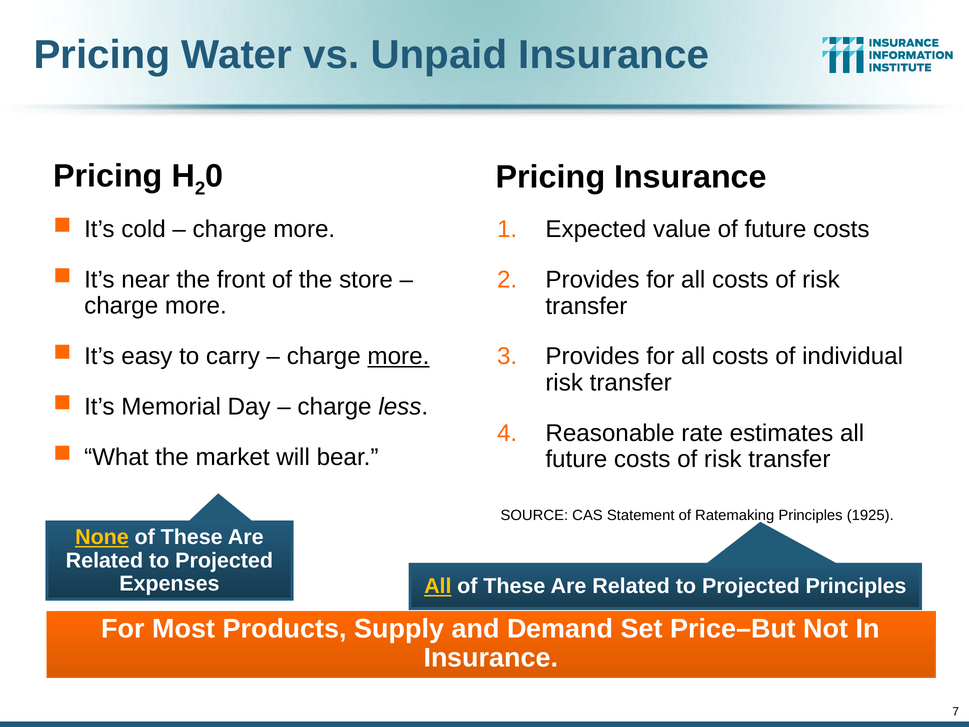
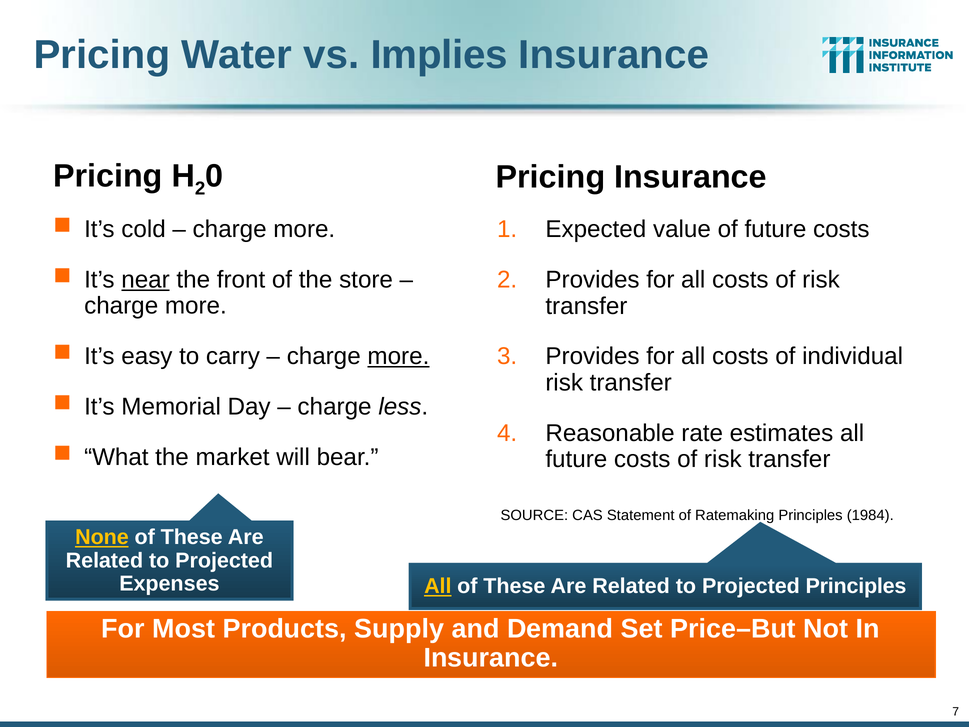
Unpaid: Unpaid -> Implies
near underline: none -> present
1925: 1925 -> 1984
